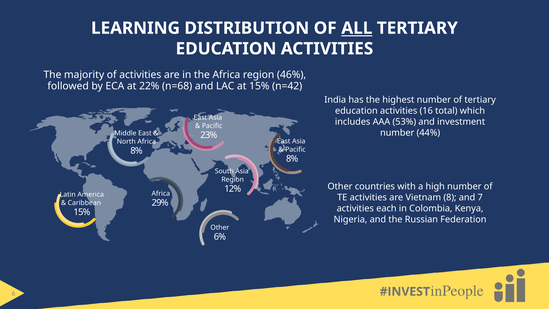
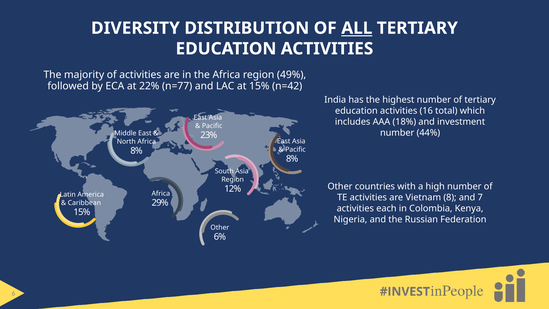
LEARNING: LEARNING -> DIVERSITY
46%: 46% -> 49%
n=68: n=68 -> n=77
53%: 53% -> 18%
